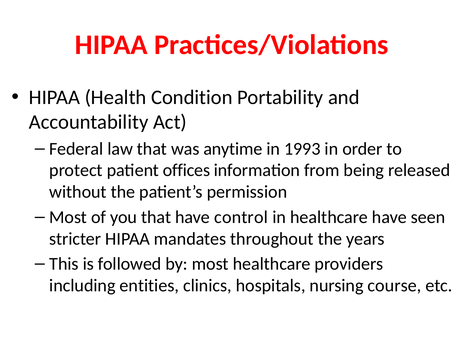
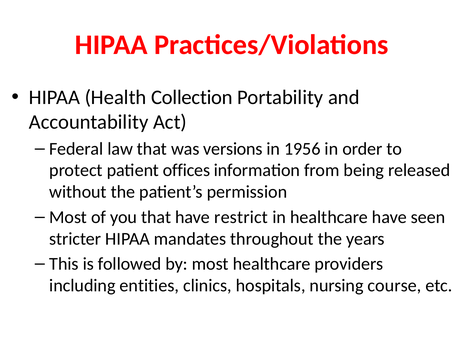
Condition: Condition -> Collection
anytime: anytime -> versions
1993: 1993 -> 1956
control: control -> restrict
